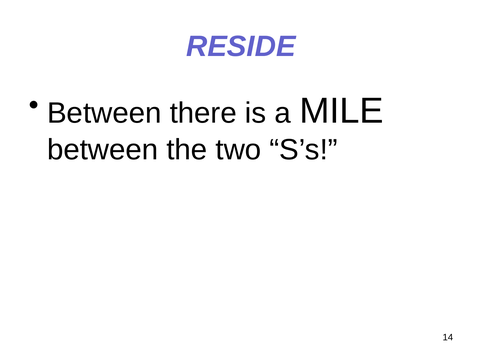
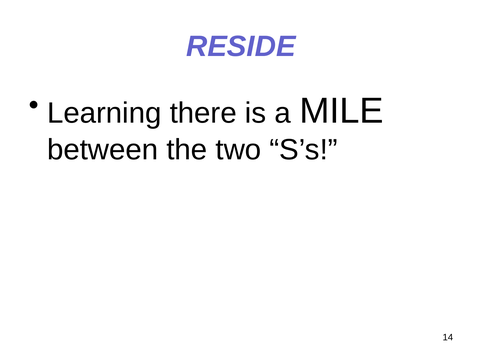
Between at (104, 113): Between -> Learning
